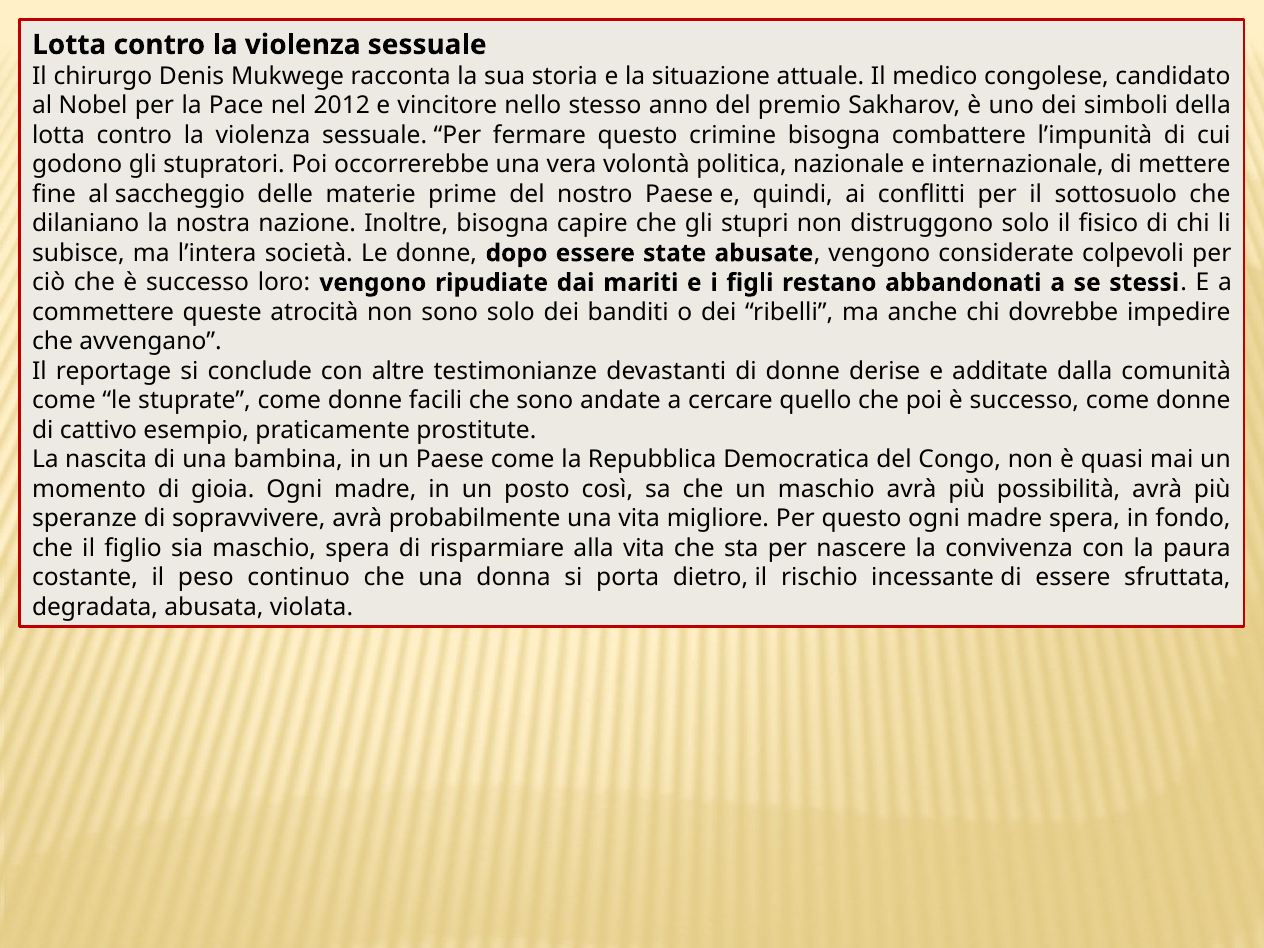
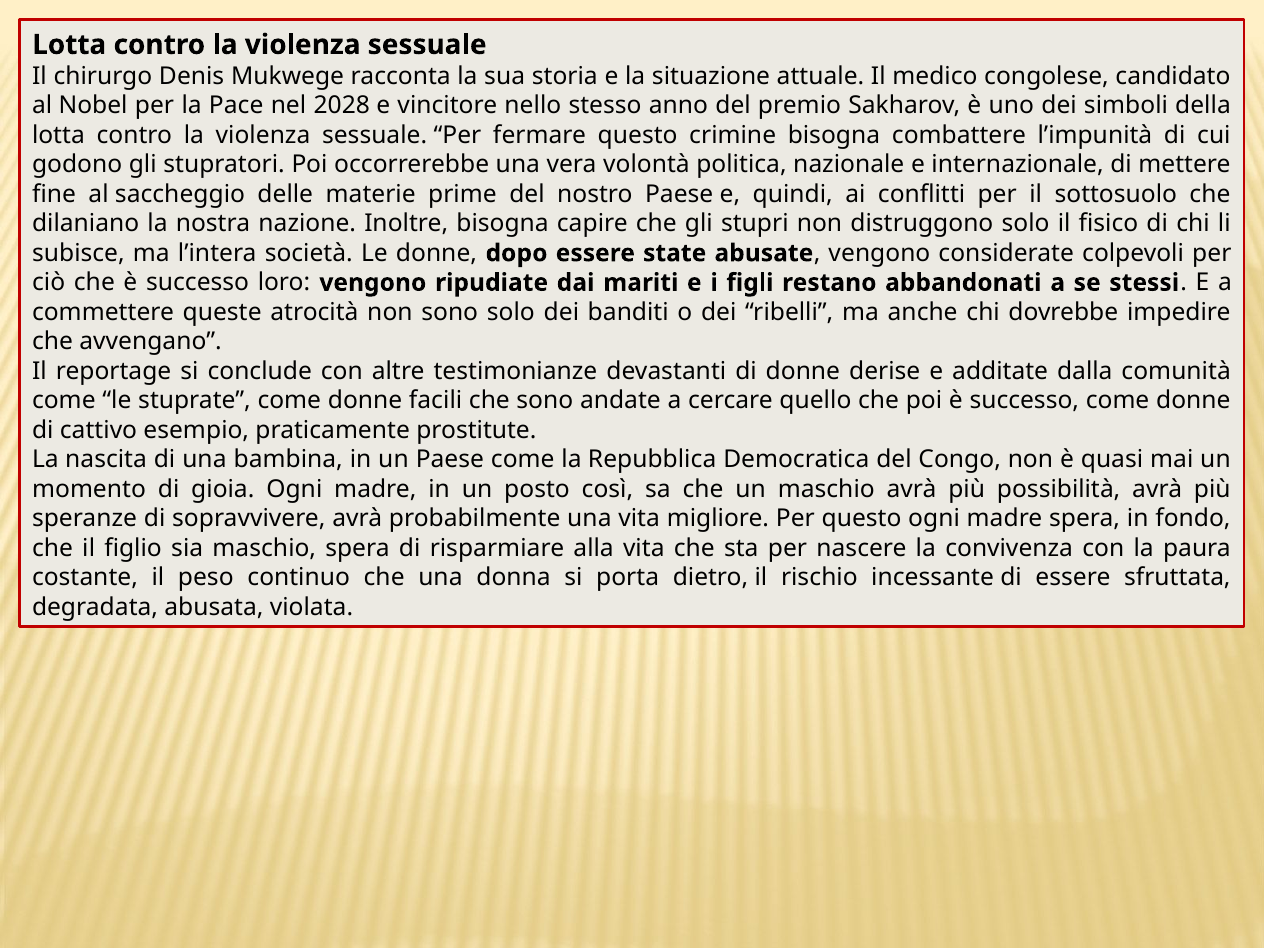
2012: 2012 -> 2028
